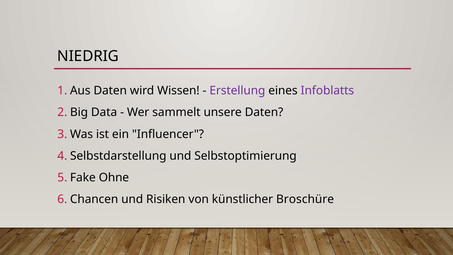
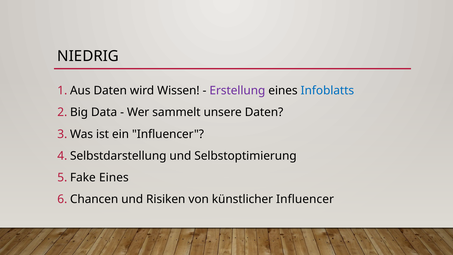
Infoblatts colour: purple -> blue
Ohne at (114, 177): Ohne -> Eines
künstlicher Broschüre: Broschüre -> Influencer
